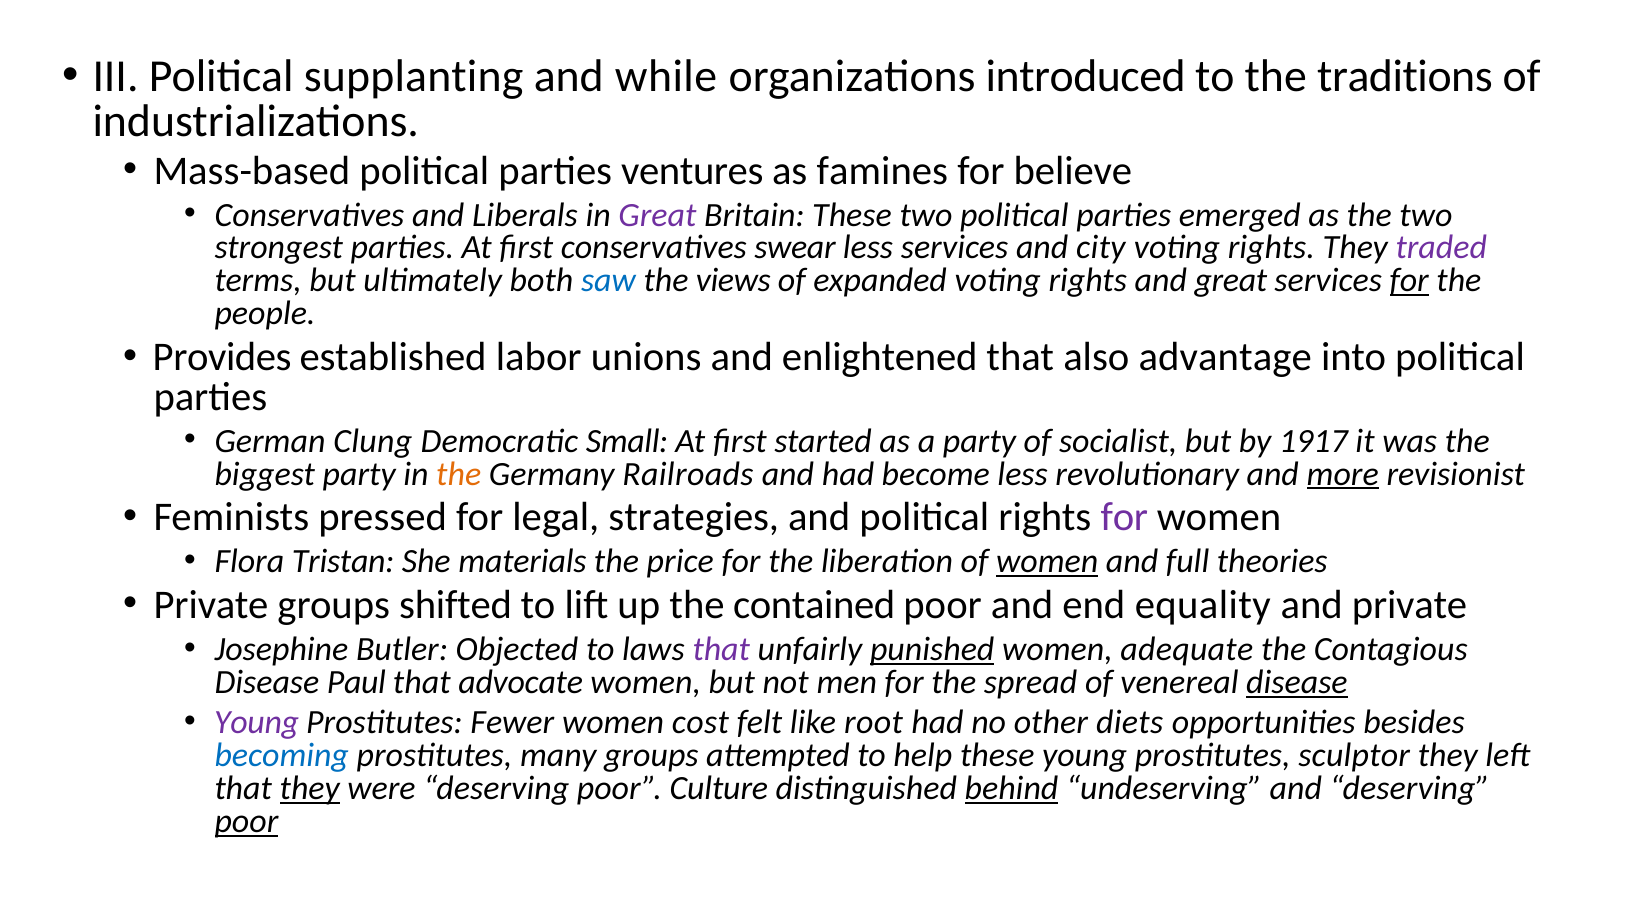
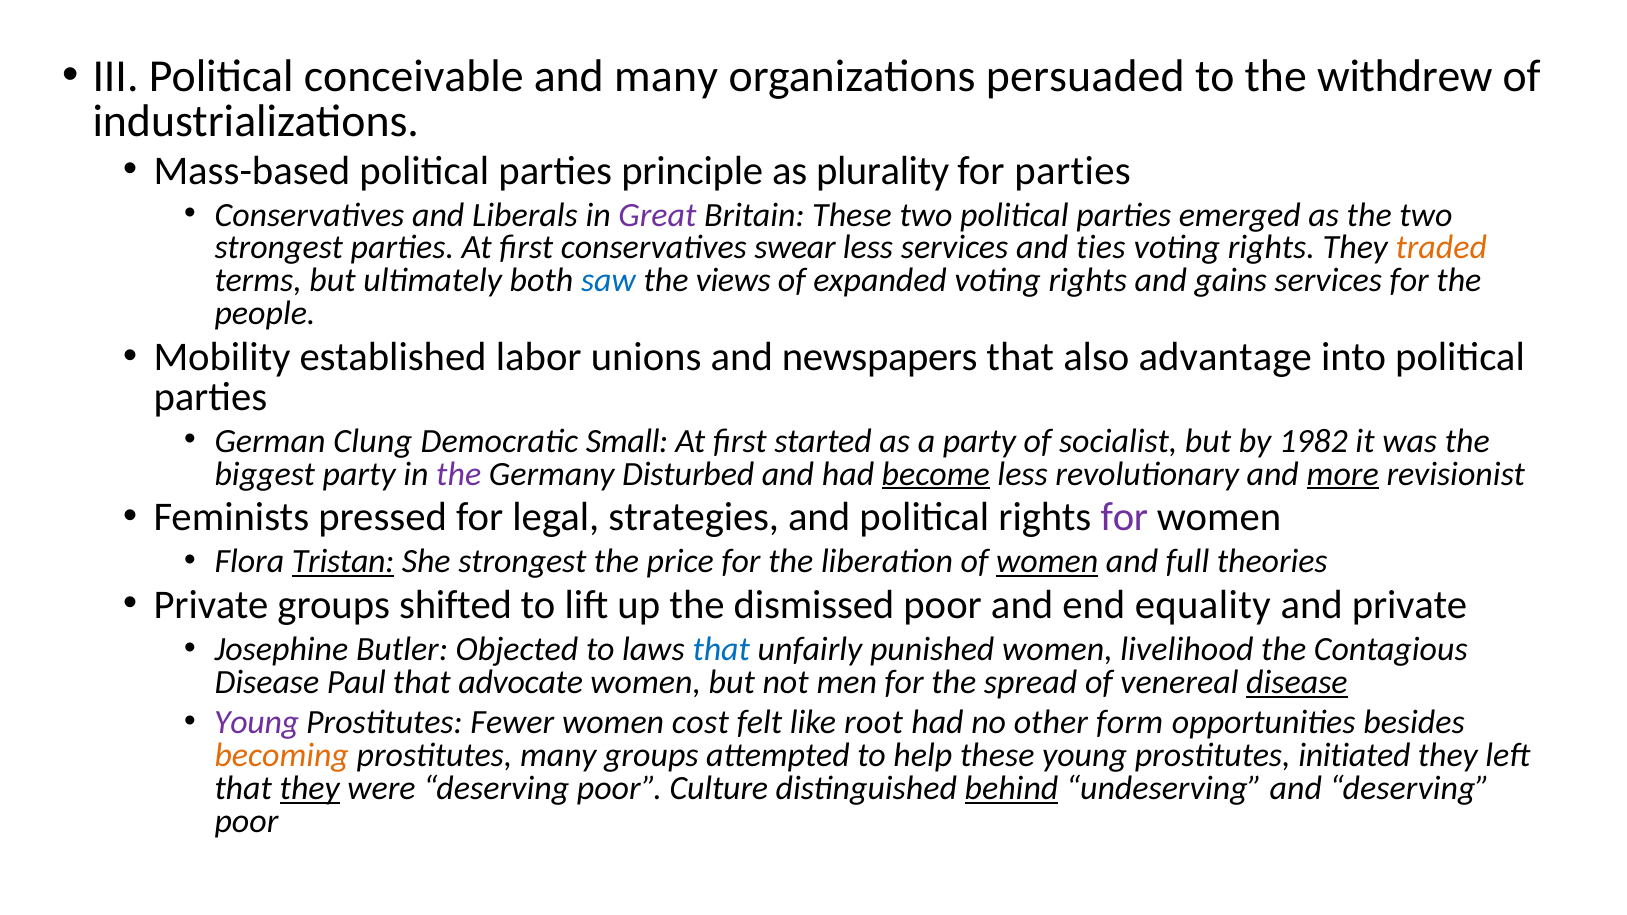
supplanting: supplanting -> conceivable
and while: while -> many
introduced: introduced -> persuaded
traditions: traditions -> withdrew
ventures: ventures -> principle
famines: famines -> plurality
for believe: believe -> parties
city: city -> ties
traded colour: purple -> orange
and great: great -> gains
for at (1409, 281) underline: present -> none
Provides: Provides -> Mobility
enlightened: enlightened -> newspapers
1917: 1917 -> 1982
the at (459, 474) colour: orange -> purple
Railroads: Railroads -> Disturbed
become underline: none -> present
Tristan underline: none -> present
She materials: materials -> strongest
contained: contained -> dismissed
that at (721, 649) colour: purple -> blue
punished underline: present -> none
adequate: adequate -> livelihood
diets: diets -> form
becoming colour: blue -> orange
sculptor: sculptor -> initiated
poor at (246, 822) underline: present -> none
